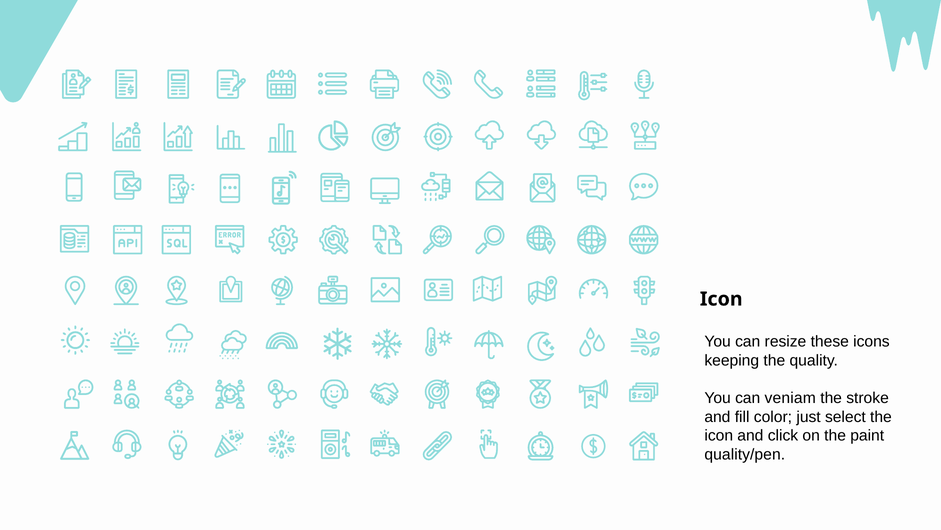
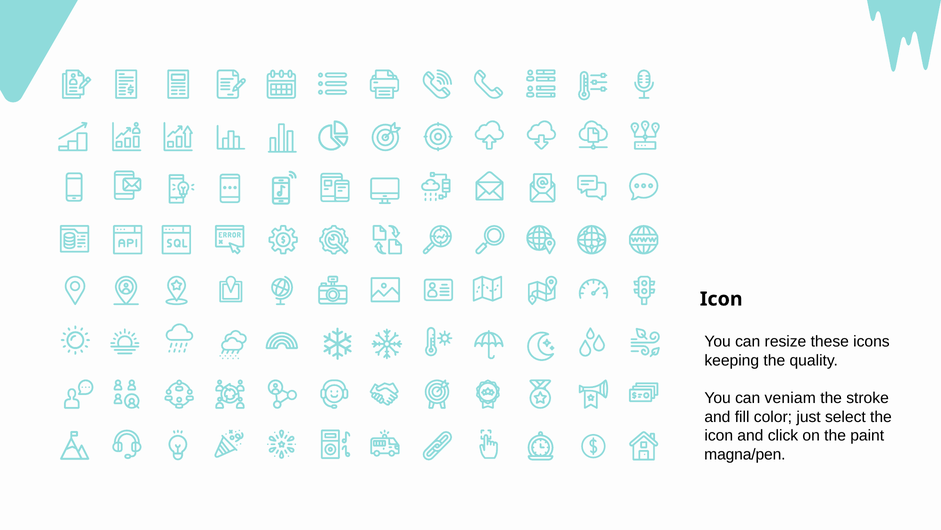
quality/pen: quality/pen -> magna/pen
